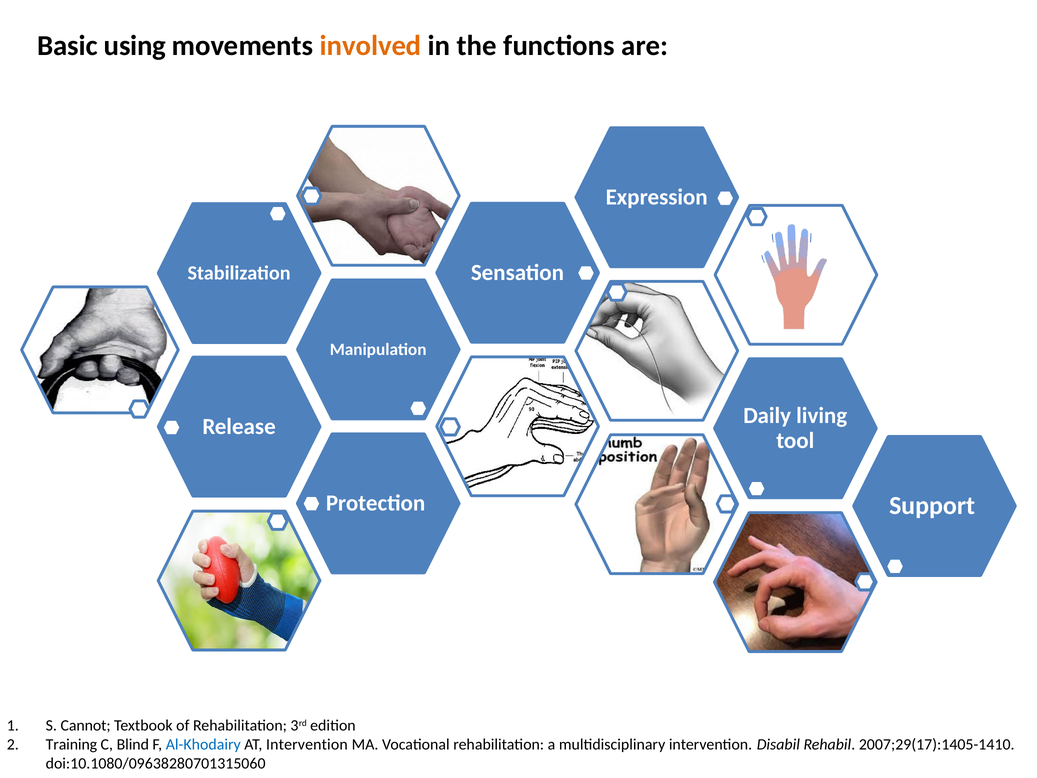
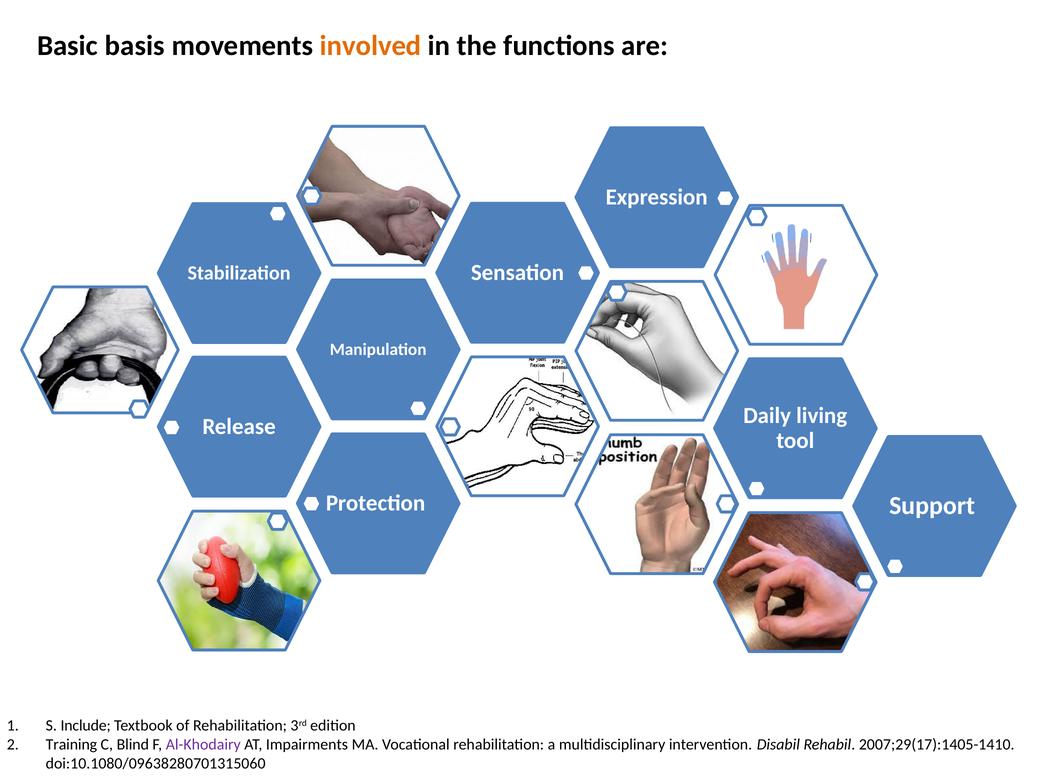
using: using -> basis
Cannot: Cannot -> Include
Al-Khodairy colour: blue -> purple
AT Intervention: Intervention -> Impairments
